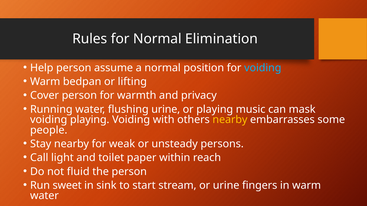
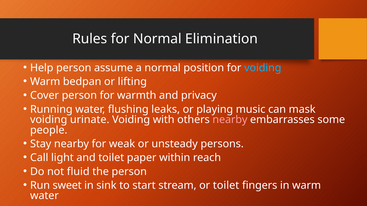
flushing urine: urine -> leaks
voiding playing: playing -> urinate
nearby at (230, 120) colour: yellow -> pink
or urine: urine -> toilet
